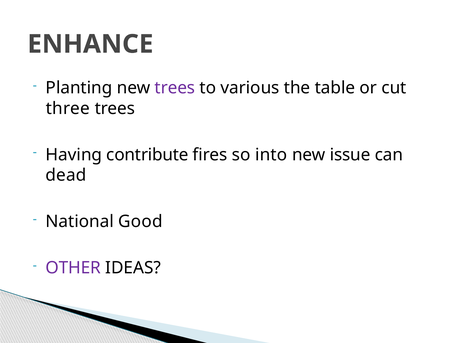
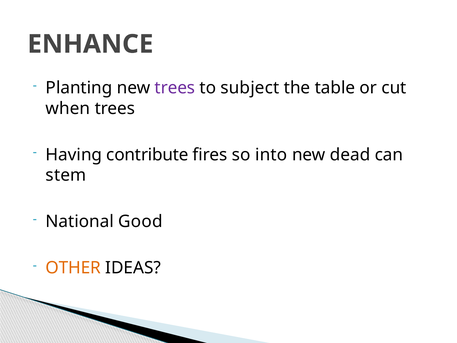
various: various -> subject
three: three -> when
issue: issue -> dead
dead: dead -> stem
OTHER colour: purple -> orange
